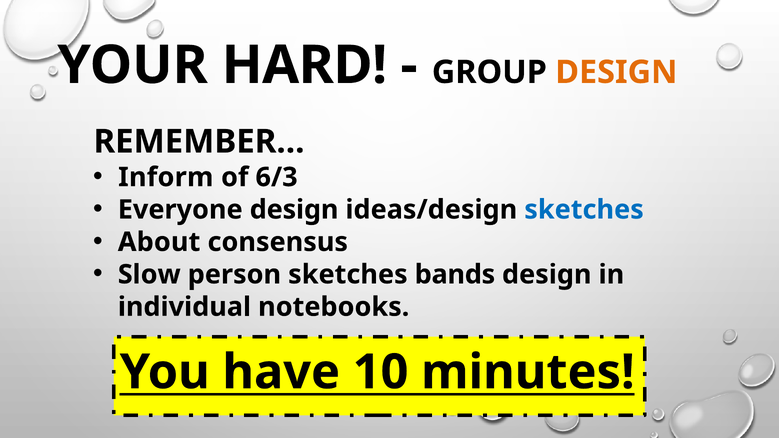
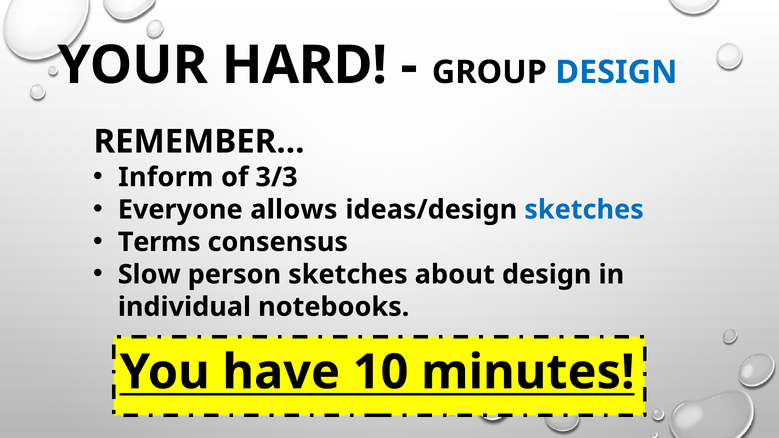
DESIGN at (616, 72) colour: orange -> blue
6/3: 6/3 -> 3/3
Everyone design: design -> allows
About: About -> Terms
bands: bands -> about
